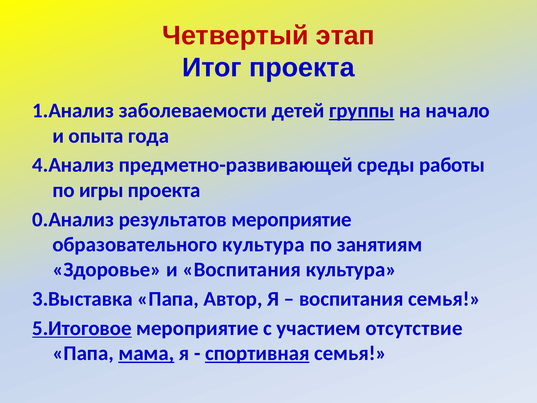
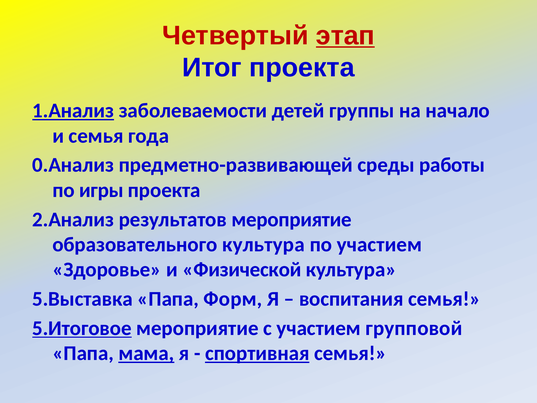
этап underline: none -> present
1.Анализ underline: none -> present
группы underline: present -> none
и опыта: опыта -> семья
4.Анализ: 4.Анализ -> 0.Анализ
0.Анализ: 0.Анализ -> 2.Анализ
по занятиям: занятиям -> участием
и Воспитания: Воспитания -> Физической
3.Выставка: 3.Выставка -> 5.Выставка
Автор: Автор -> Форм
отсутствие: отсутствие -> групповой
